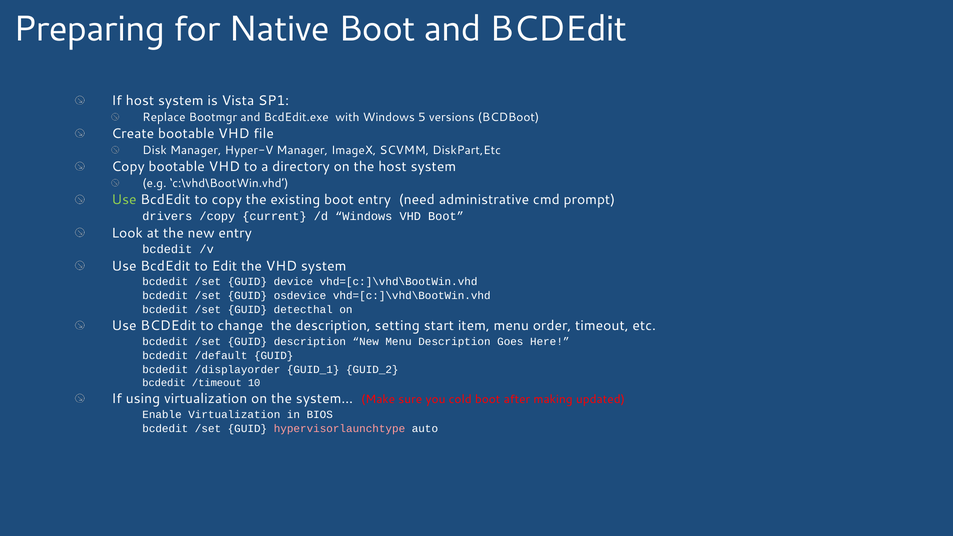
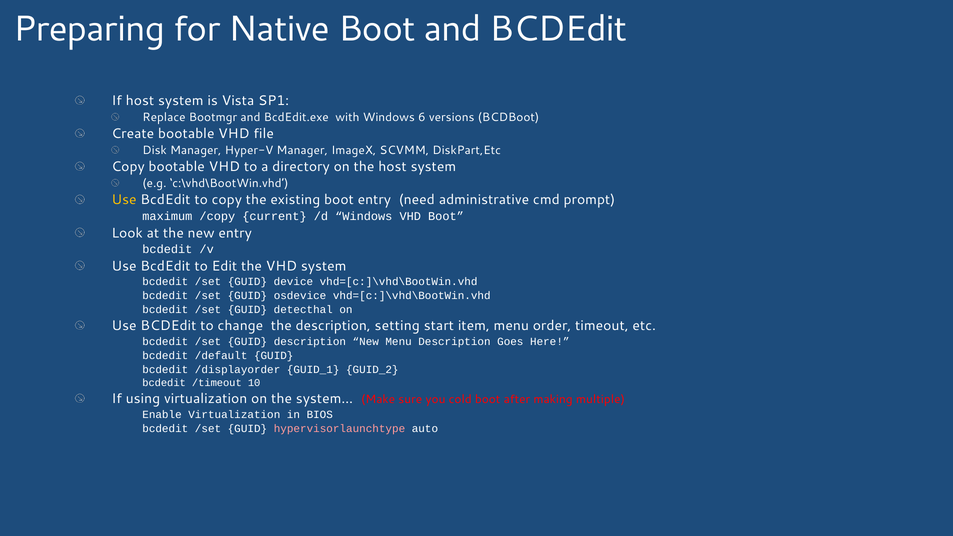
5: 5 -> 6
Use at (124, 200) colour: light green -> yellow
drivers: drivers -> maximum
updated: updated -> multiple
